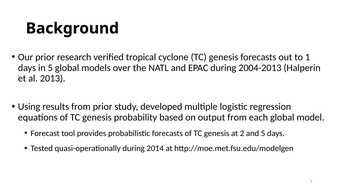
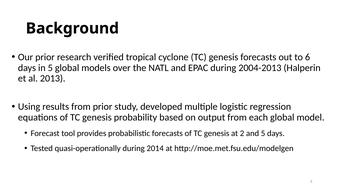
1: 1 -> 6
